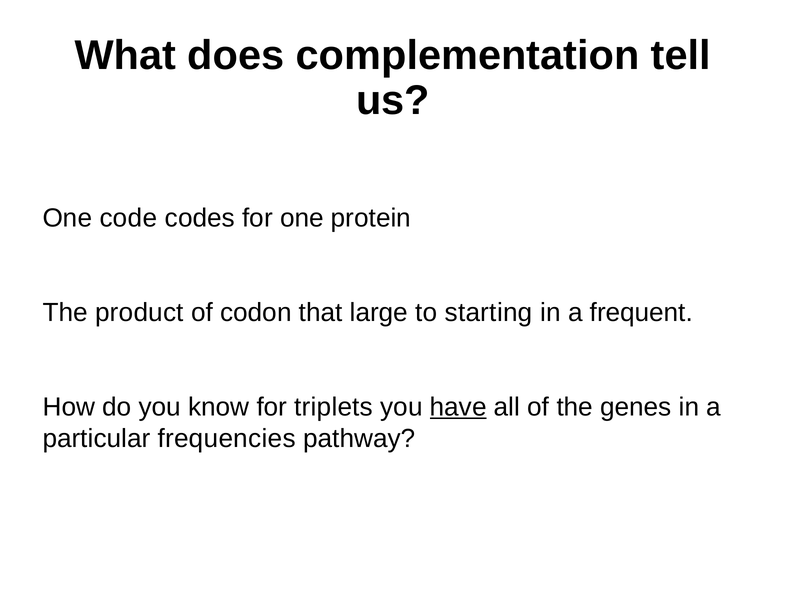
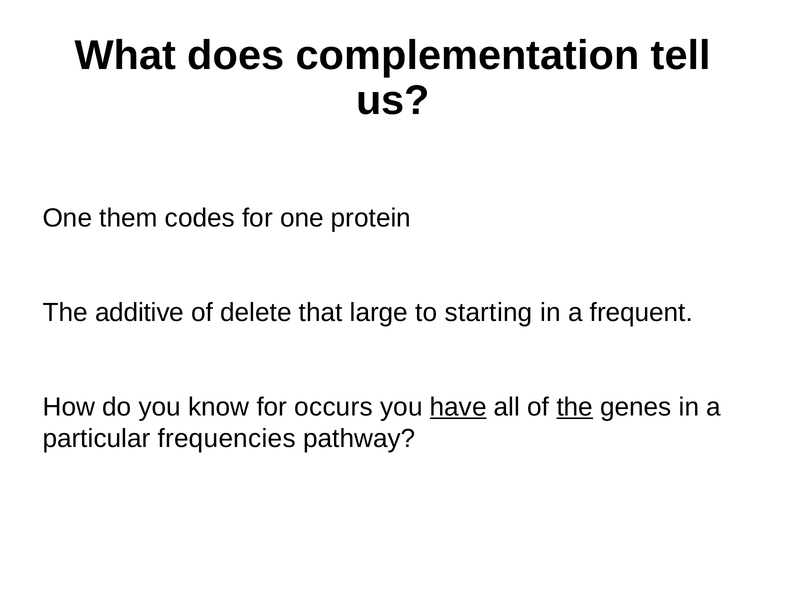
code: code -> them
product: product -> additive
codon: codon -> delete
triplets: triplets -> occurs
the at (575, 407) underline: none -> present
